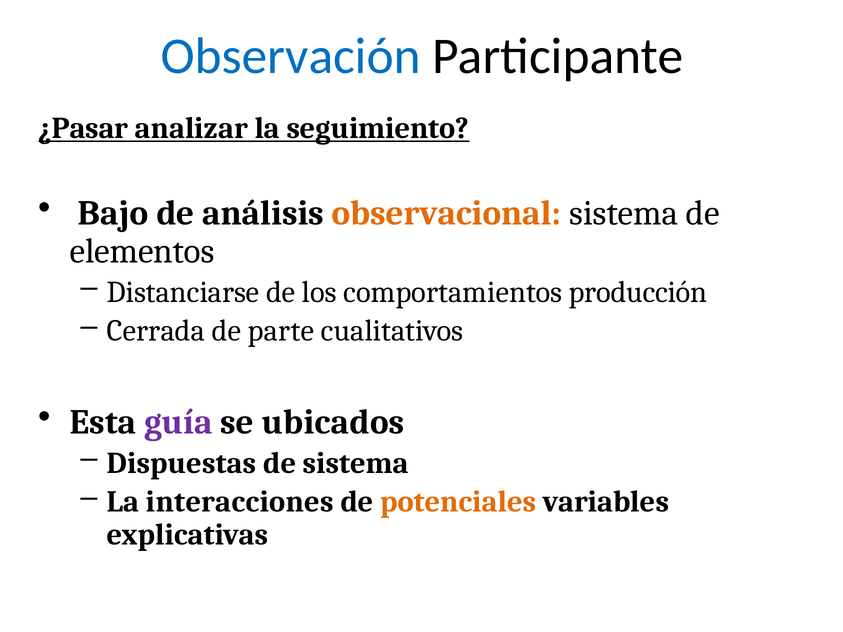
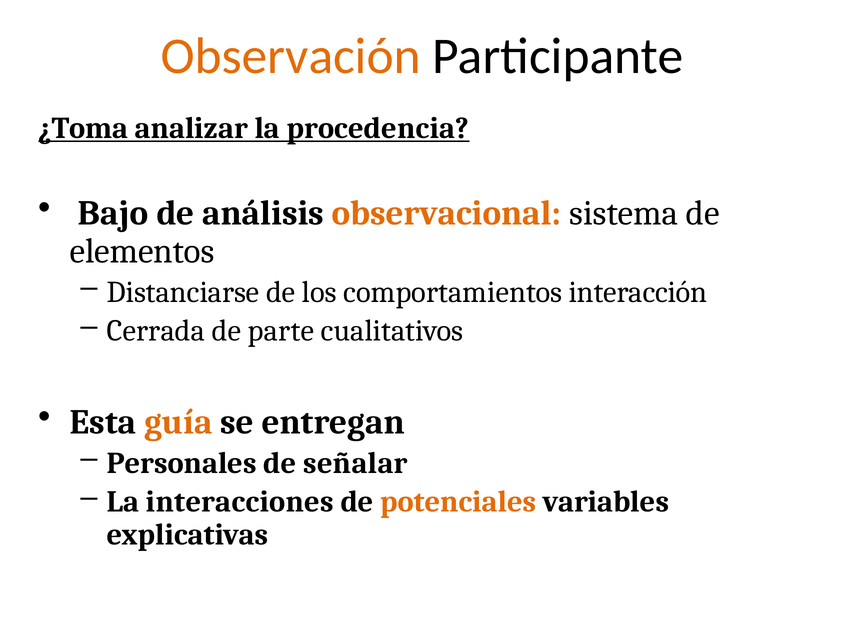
Observación colour: blue -> orange
¿Pasar: ¿Pasar -> ¿Toma
seguimiento: seguimiento -> procedencia
producción: producción -> interacción
guía colour: purple -> orange
ubicados: ubicados -> entregan
Dispuestas: Dispuestas -> Personales
de sistema: sistema -> señalar
